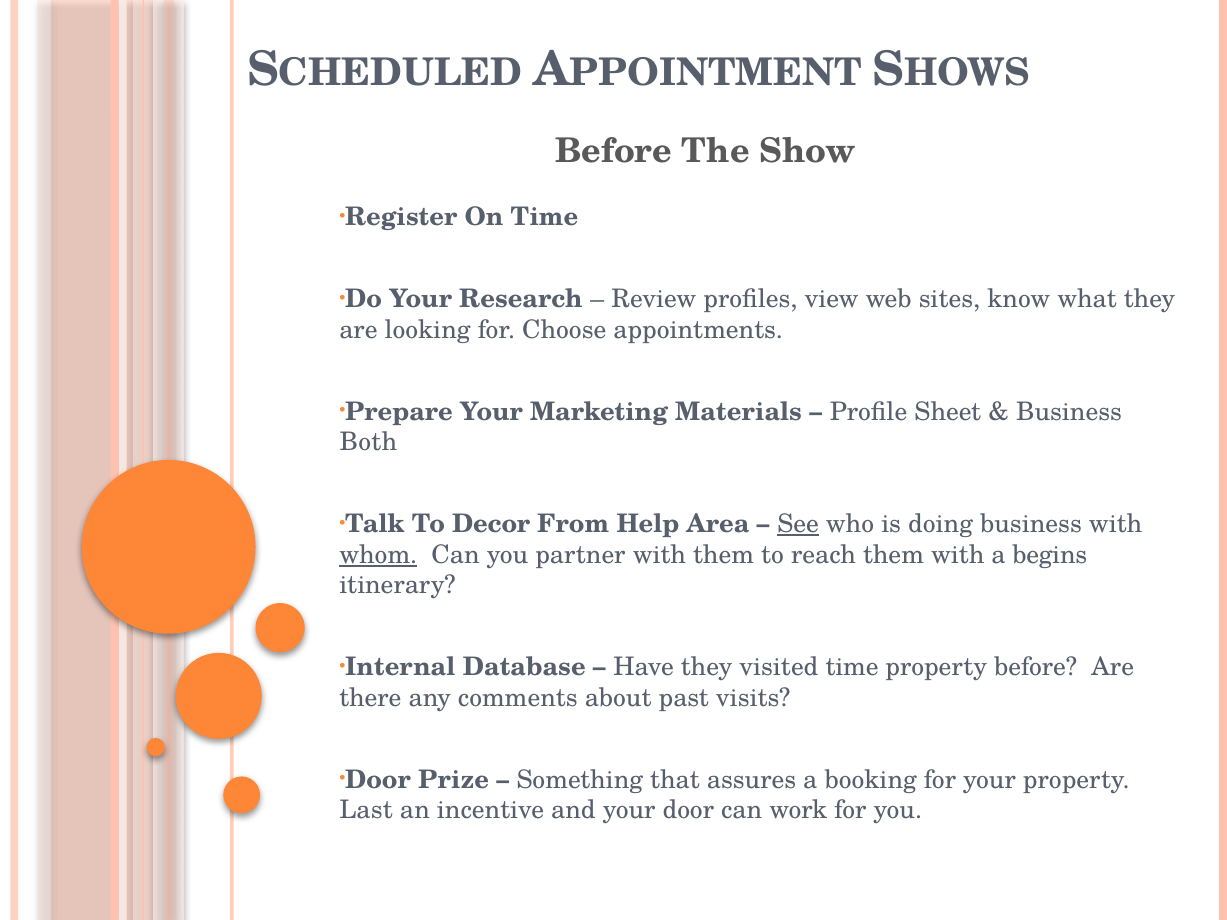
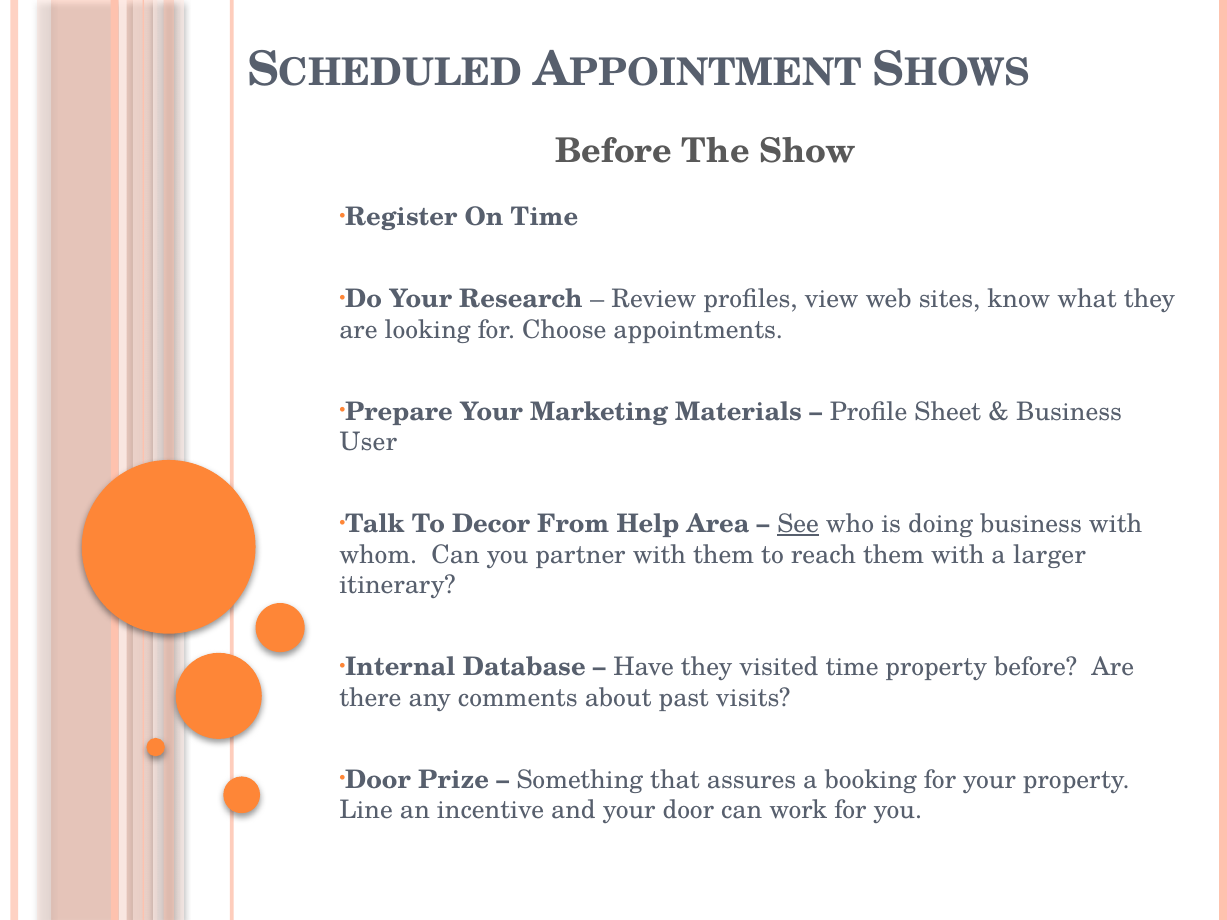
Both: Both -> User
whom underline: present -> none
begins: begins -> larger
Last: Last -> Line
